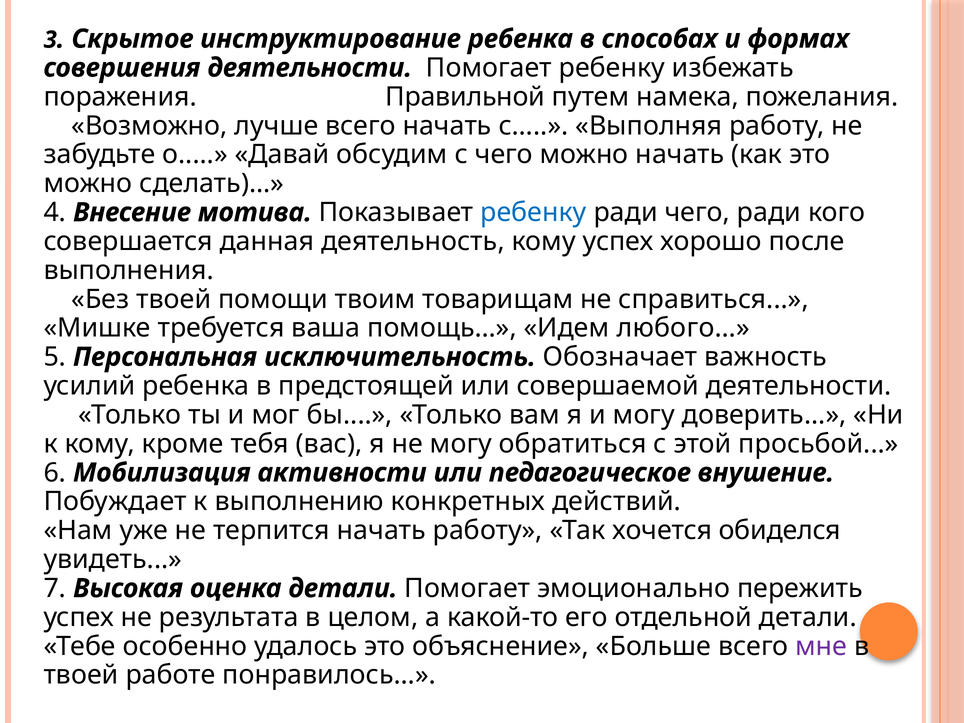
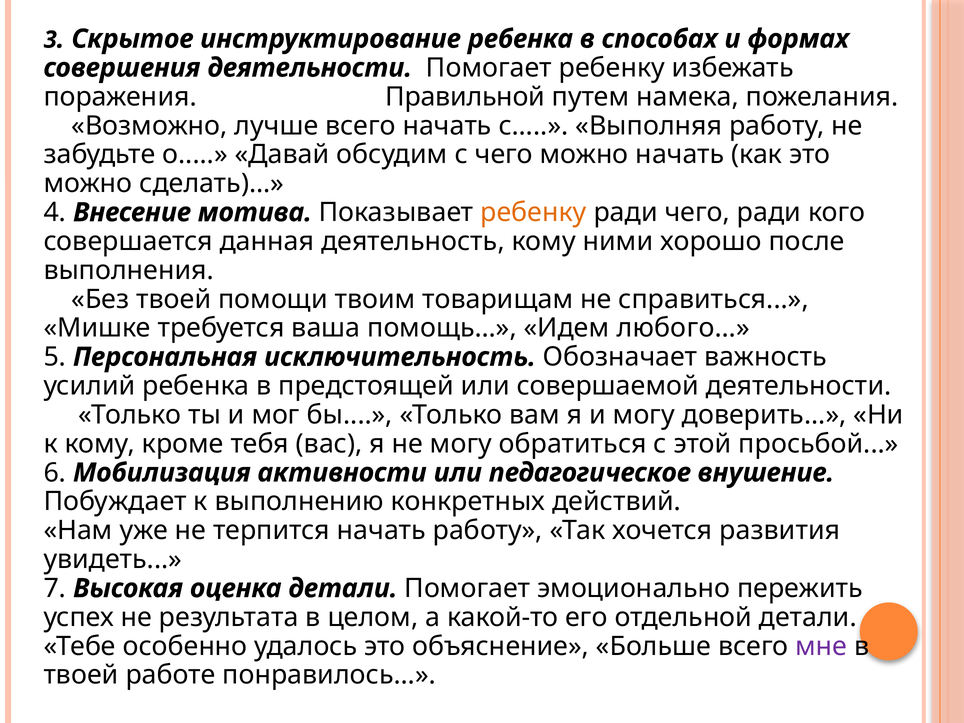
ребенку at (533, 212) colour: blue -> orange
кому успех: успех -> ними
обиделся: обиделся -> развития
